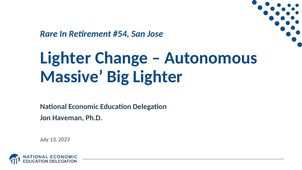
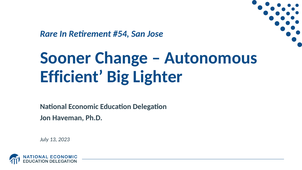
Lighter at (65, 58): Lighter -> Sooner
Massive: Massive -> Efficient
